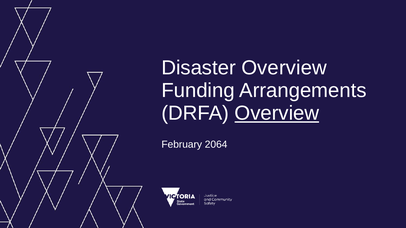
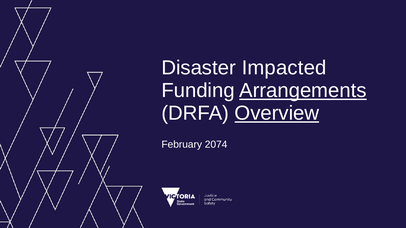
Disaster Overview: Overview -> Impacted
Arrangements underline: none -> present
2064: 2064 -> 2074
